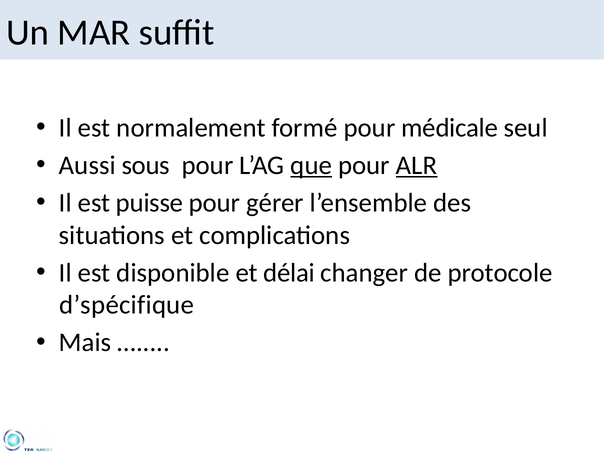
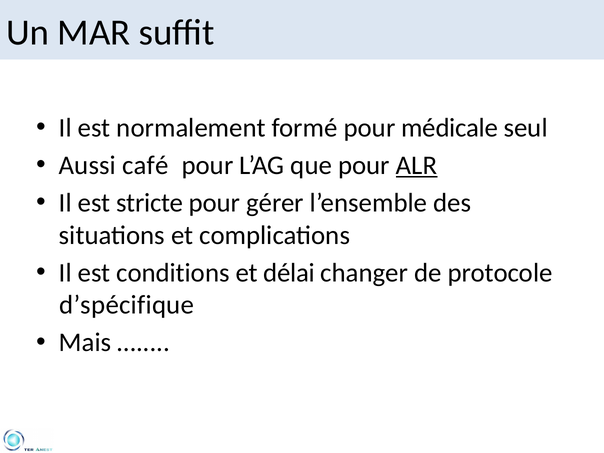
sous: sous -> café
que underline: present -> none
puisse: puisse -> stricte
disponible: disponible -> conditions
